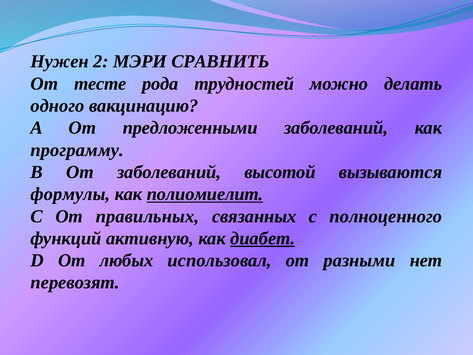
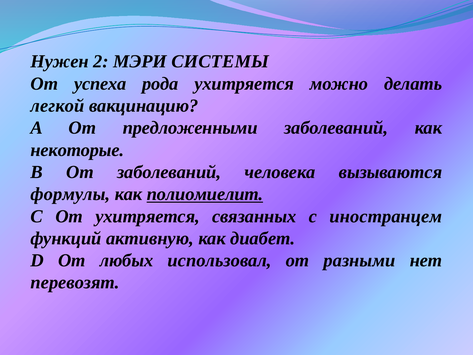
СРАВНИТЬ: СРАВНИТЬ -> СИСТЕМЫ
тесте: тесте -> успеха
рода трудностей: трудностей -> ухитряется
одного: одного -> легкой
программу: программу -> некоторые
высотой: высотой -> человека
От правильных: правильных -> ухитряется
полноценного: полноценного -> иностранцем
диабет underline: present -> none
